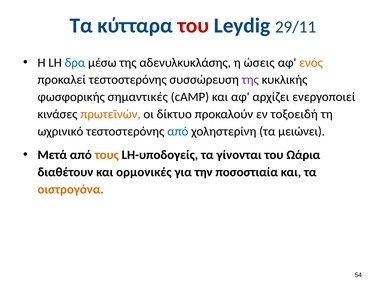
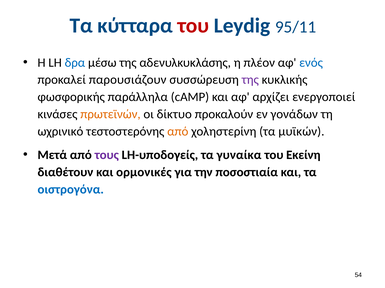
29/11: 29/11 -> 95/11
ώσεις: ώσεις -> πλέον
ενός colour: orange -> blue
προκαλεί τεστοστερόνης: τεστοστερόνης -> παρουσιάζουν
σημαντικές: σημαντικές -> παράλληλα
τοξοειδή: τοξοειδή -> γονάδων
από at (178, 132) colour: blue -> orange
μειώνει: μειώνει -> μυϊκών
τους colour: orange -> purple
γίνονται: γίνονται -> γυναίκα
Ωάρια: Ωάρια -> Εκείνη
οιστρογόνα colour: orange -> blue
